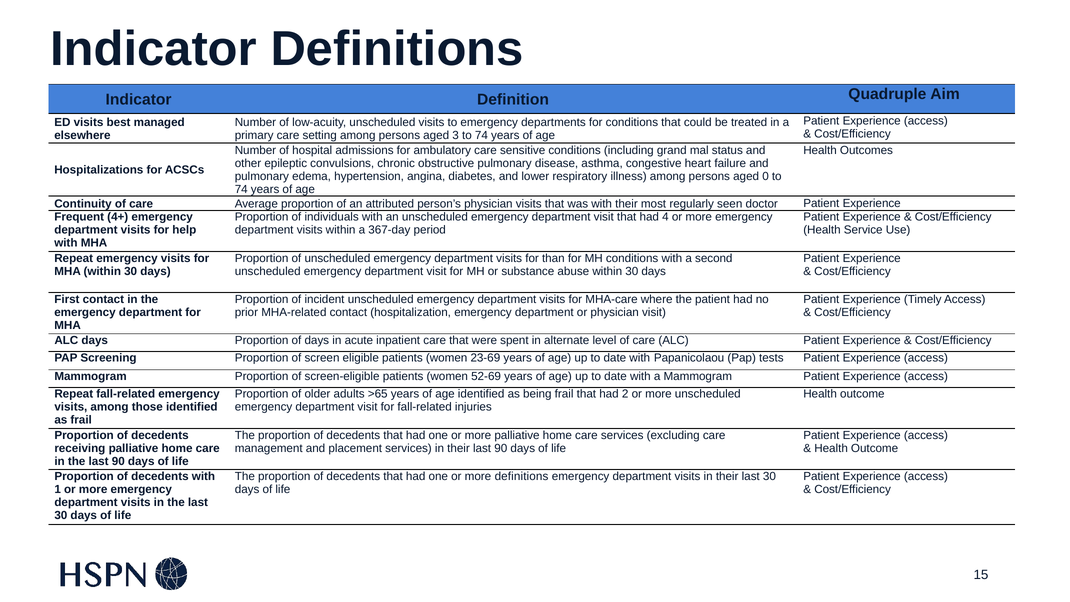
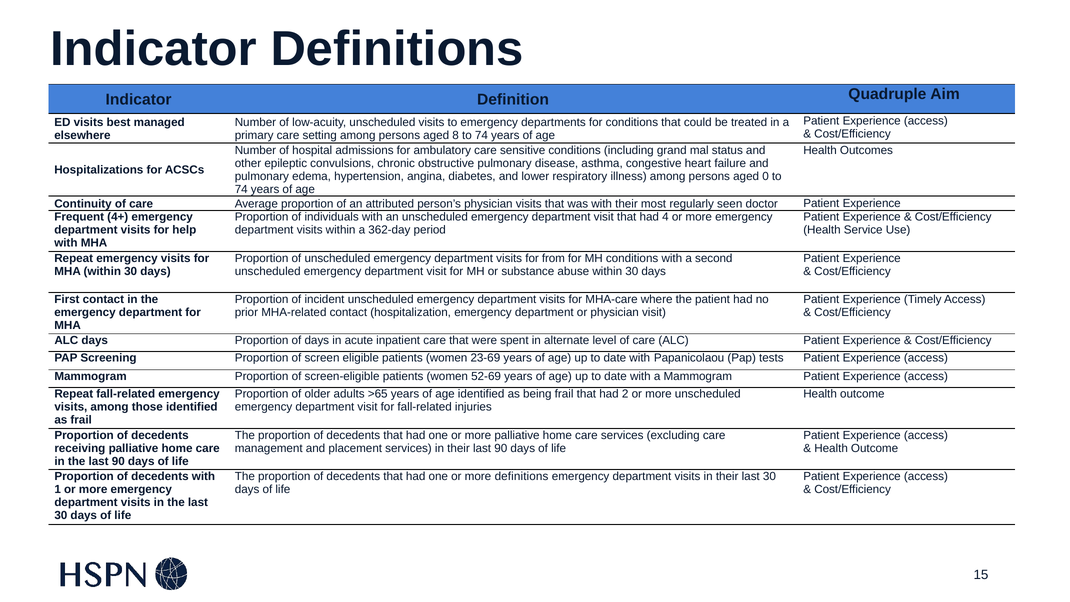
3: 3 -> 8
367-day: 367-day -> 362-day
than: than -> from
